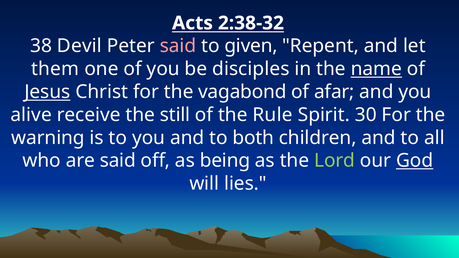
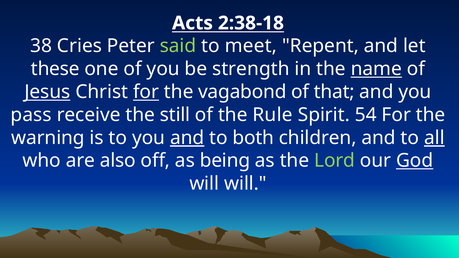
2:38-32: 2:38-32 -> 2:38-18
Devil: Devil -> Cries
said at (178, 46) colour: pink -> light green
given: given -> meet
them: them -> these
disciples: disciples -> strength
for at (146, 92) underline: none -> present
afar: afar -> that
alive: alive -> pass
30: 30 -> 54
and at (187, 138) underline: none -> present
all underline: none -> present
are said: said -> also
will lies: lies -> will
